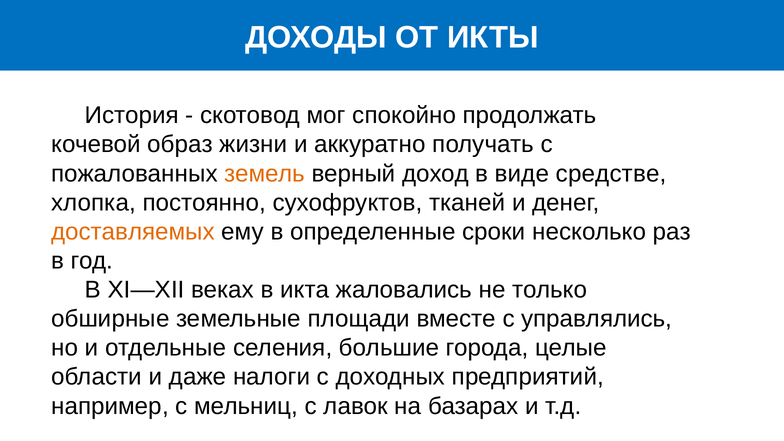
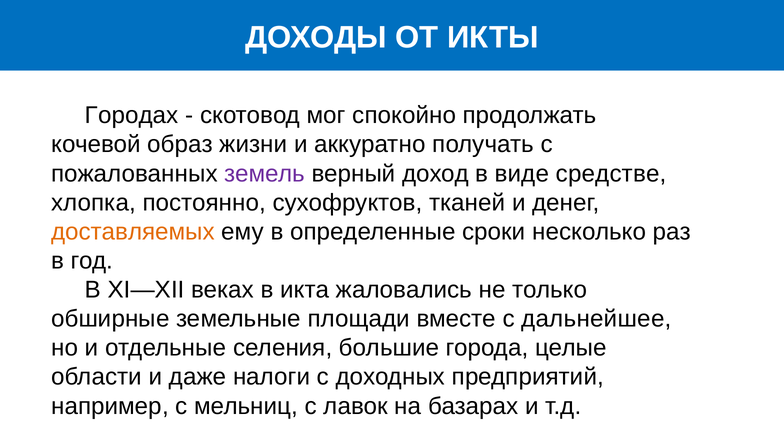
История: История -> Городах
земель colour: orange -> purple
управлялись: управлялись -> дальнейшее
